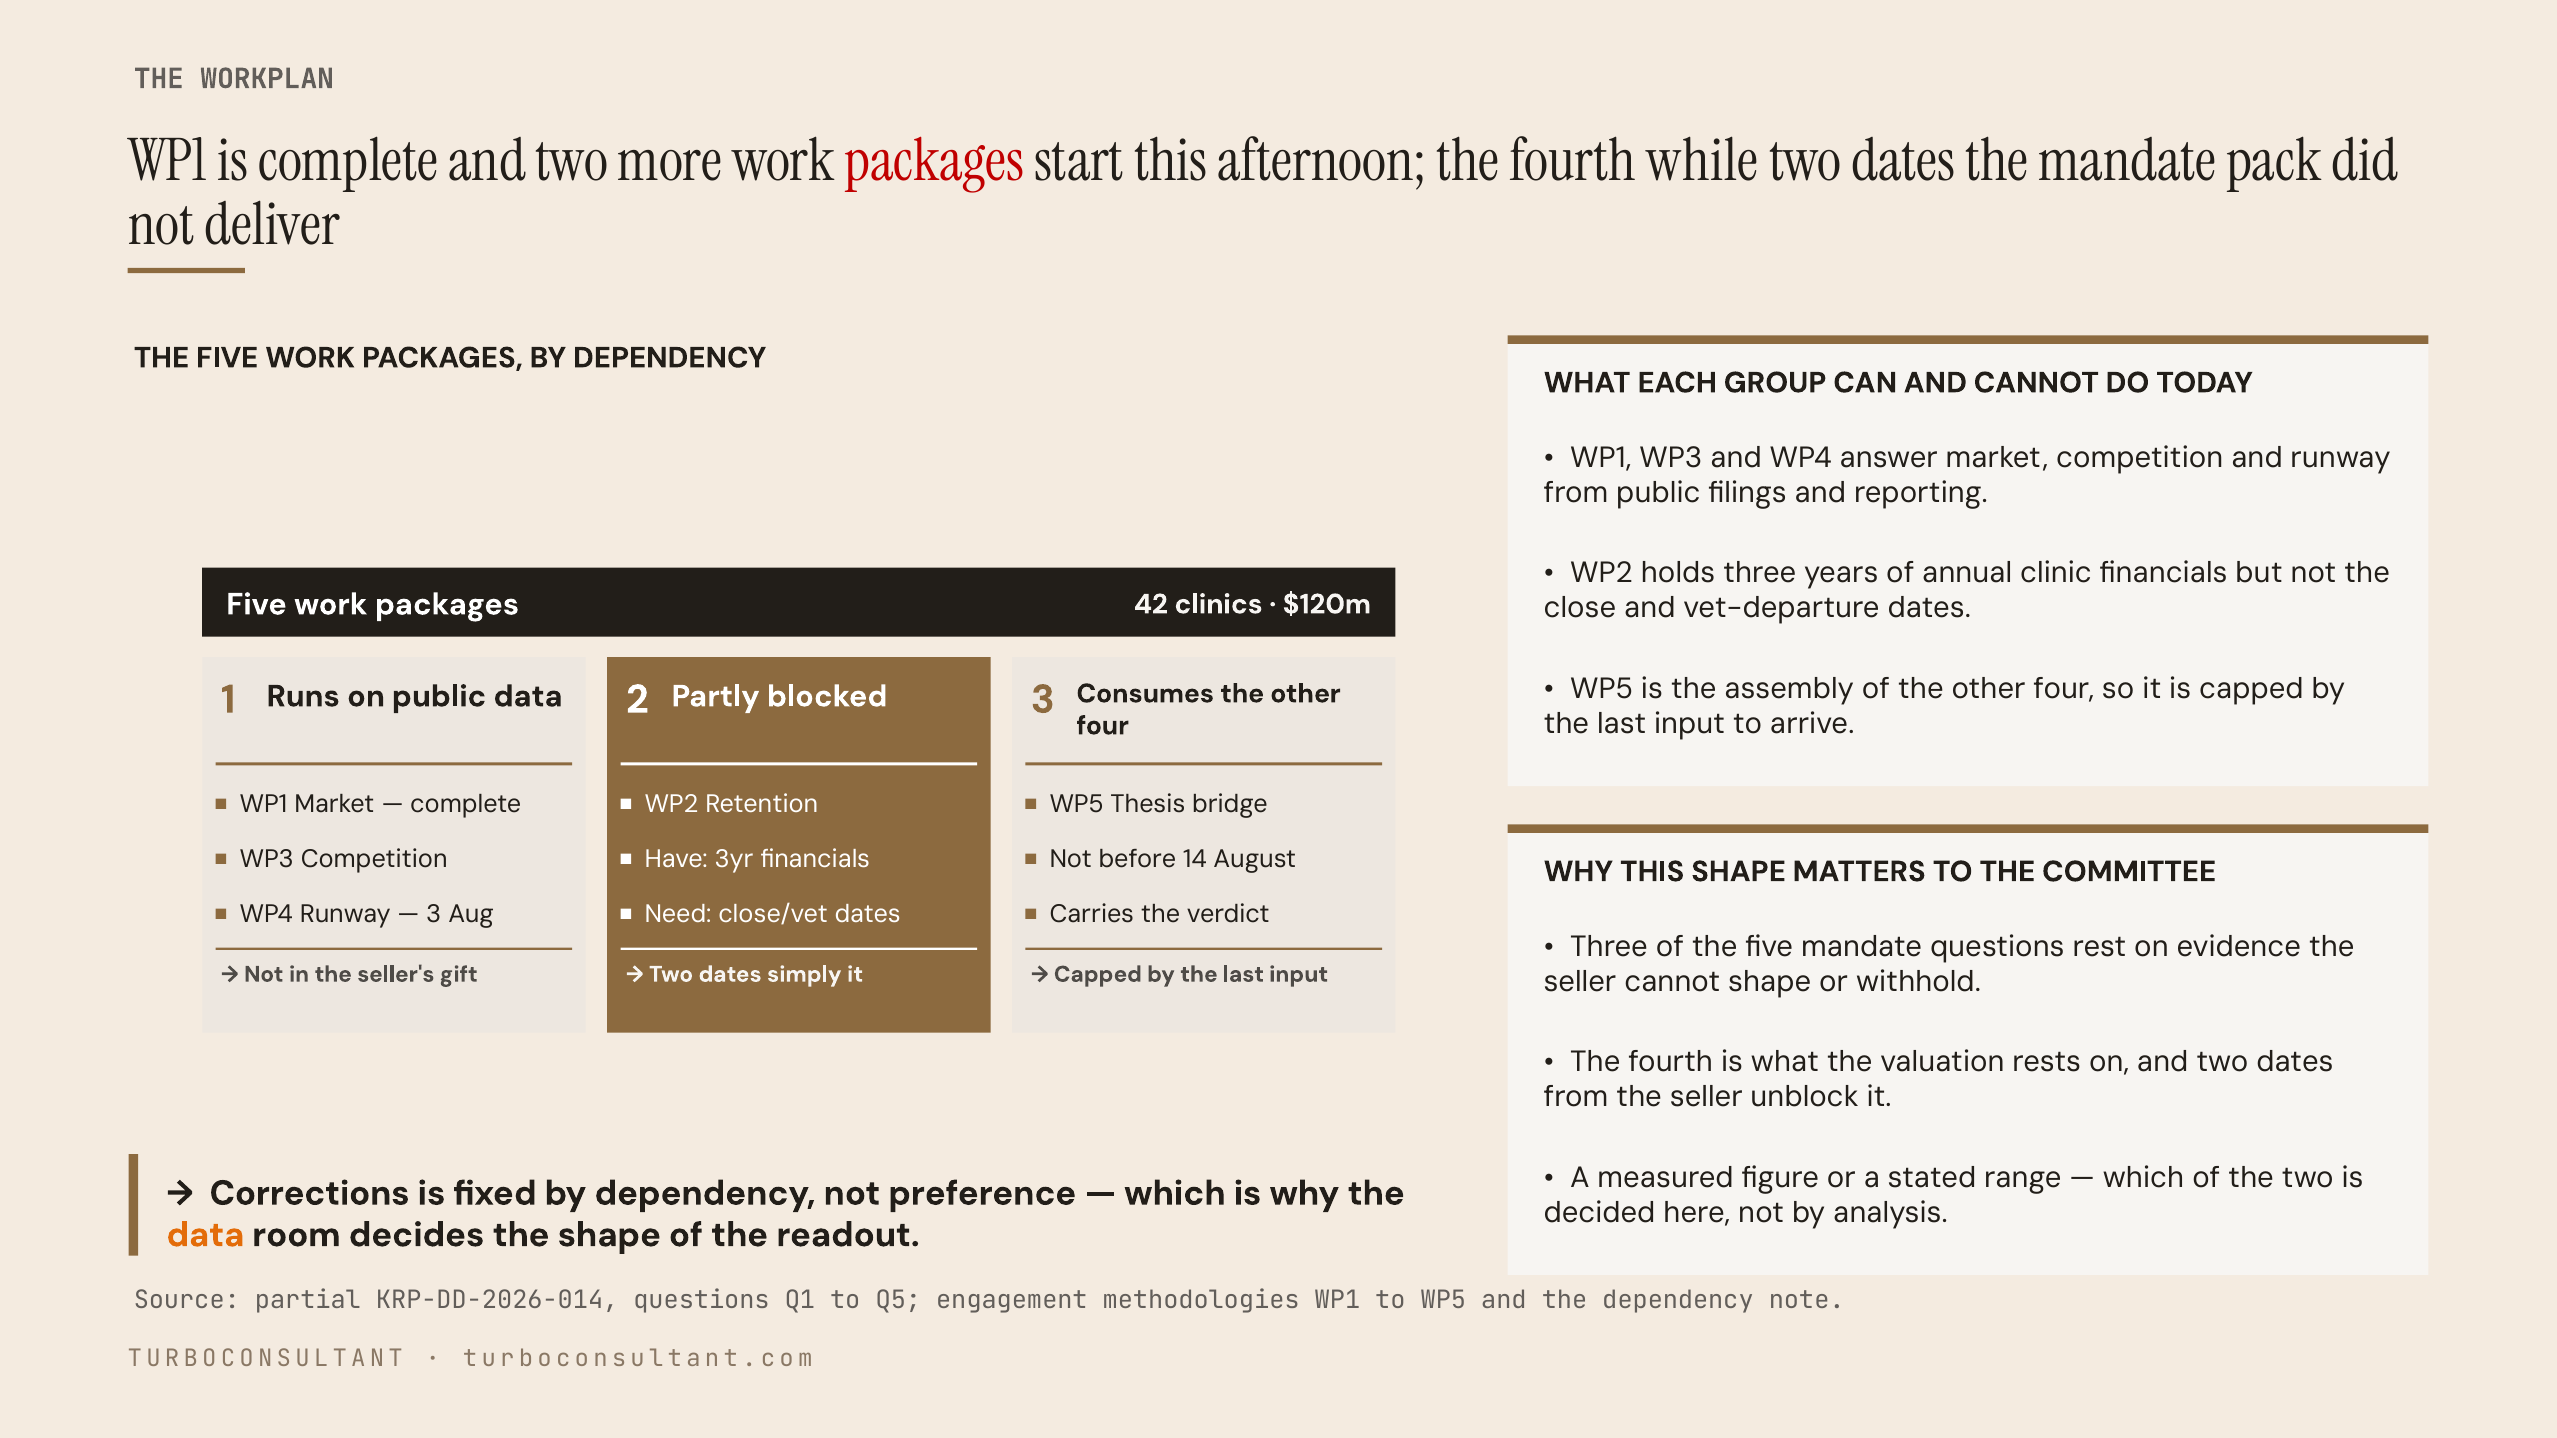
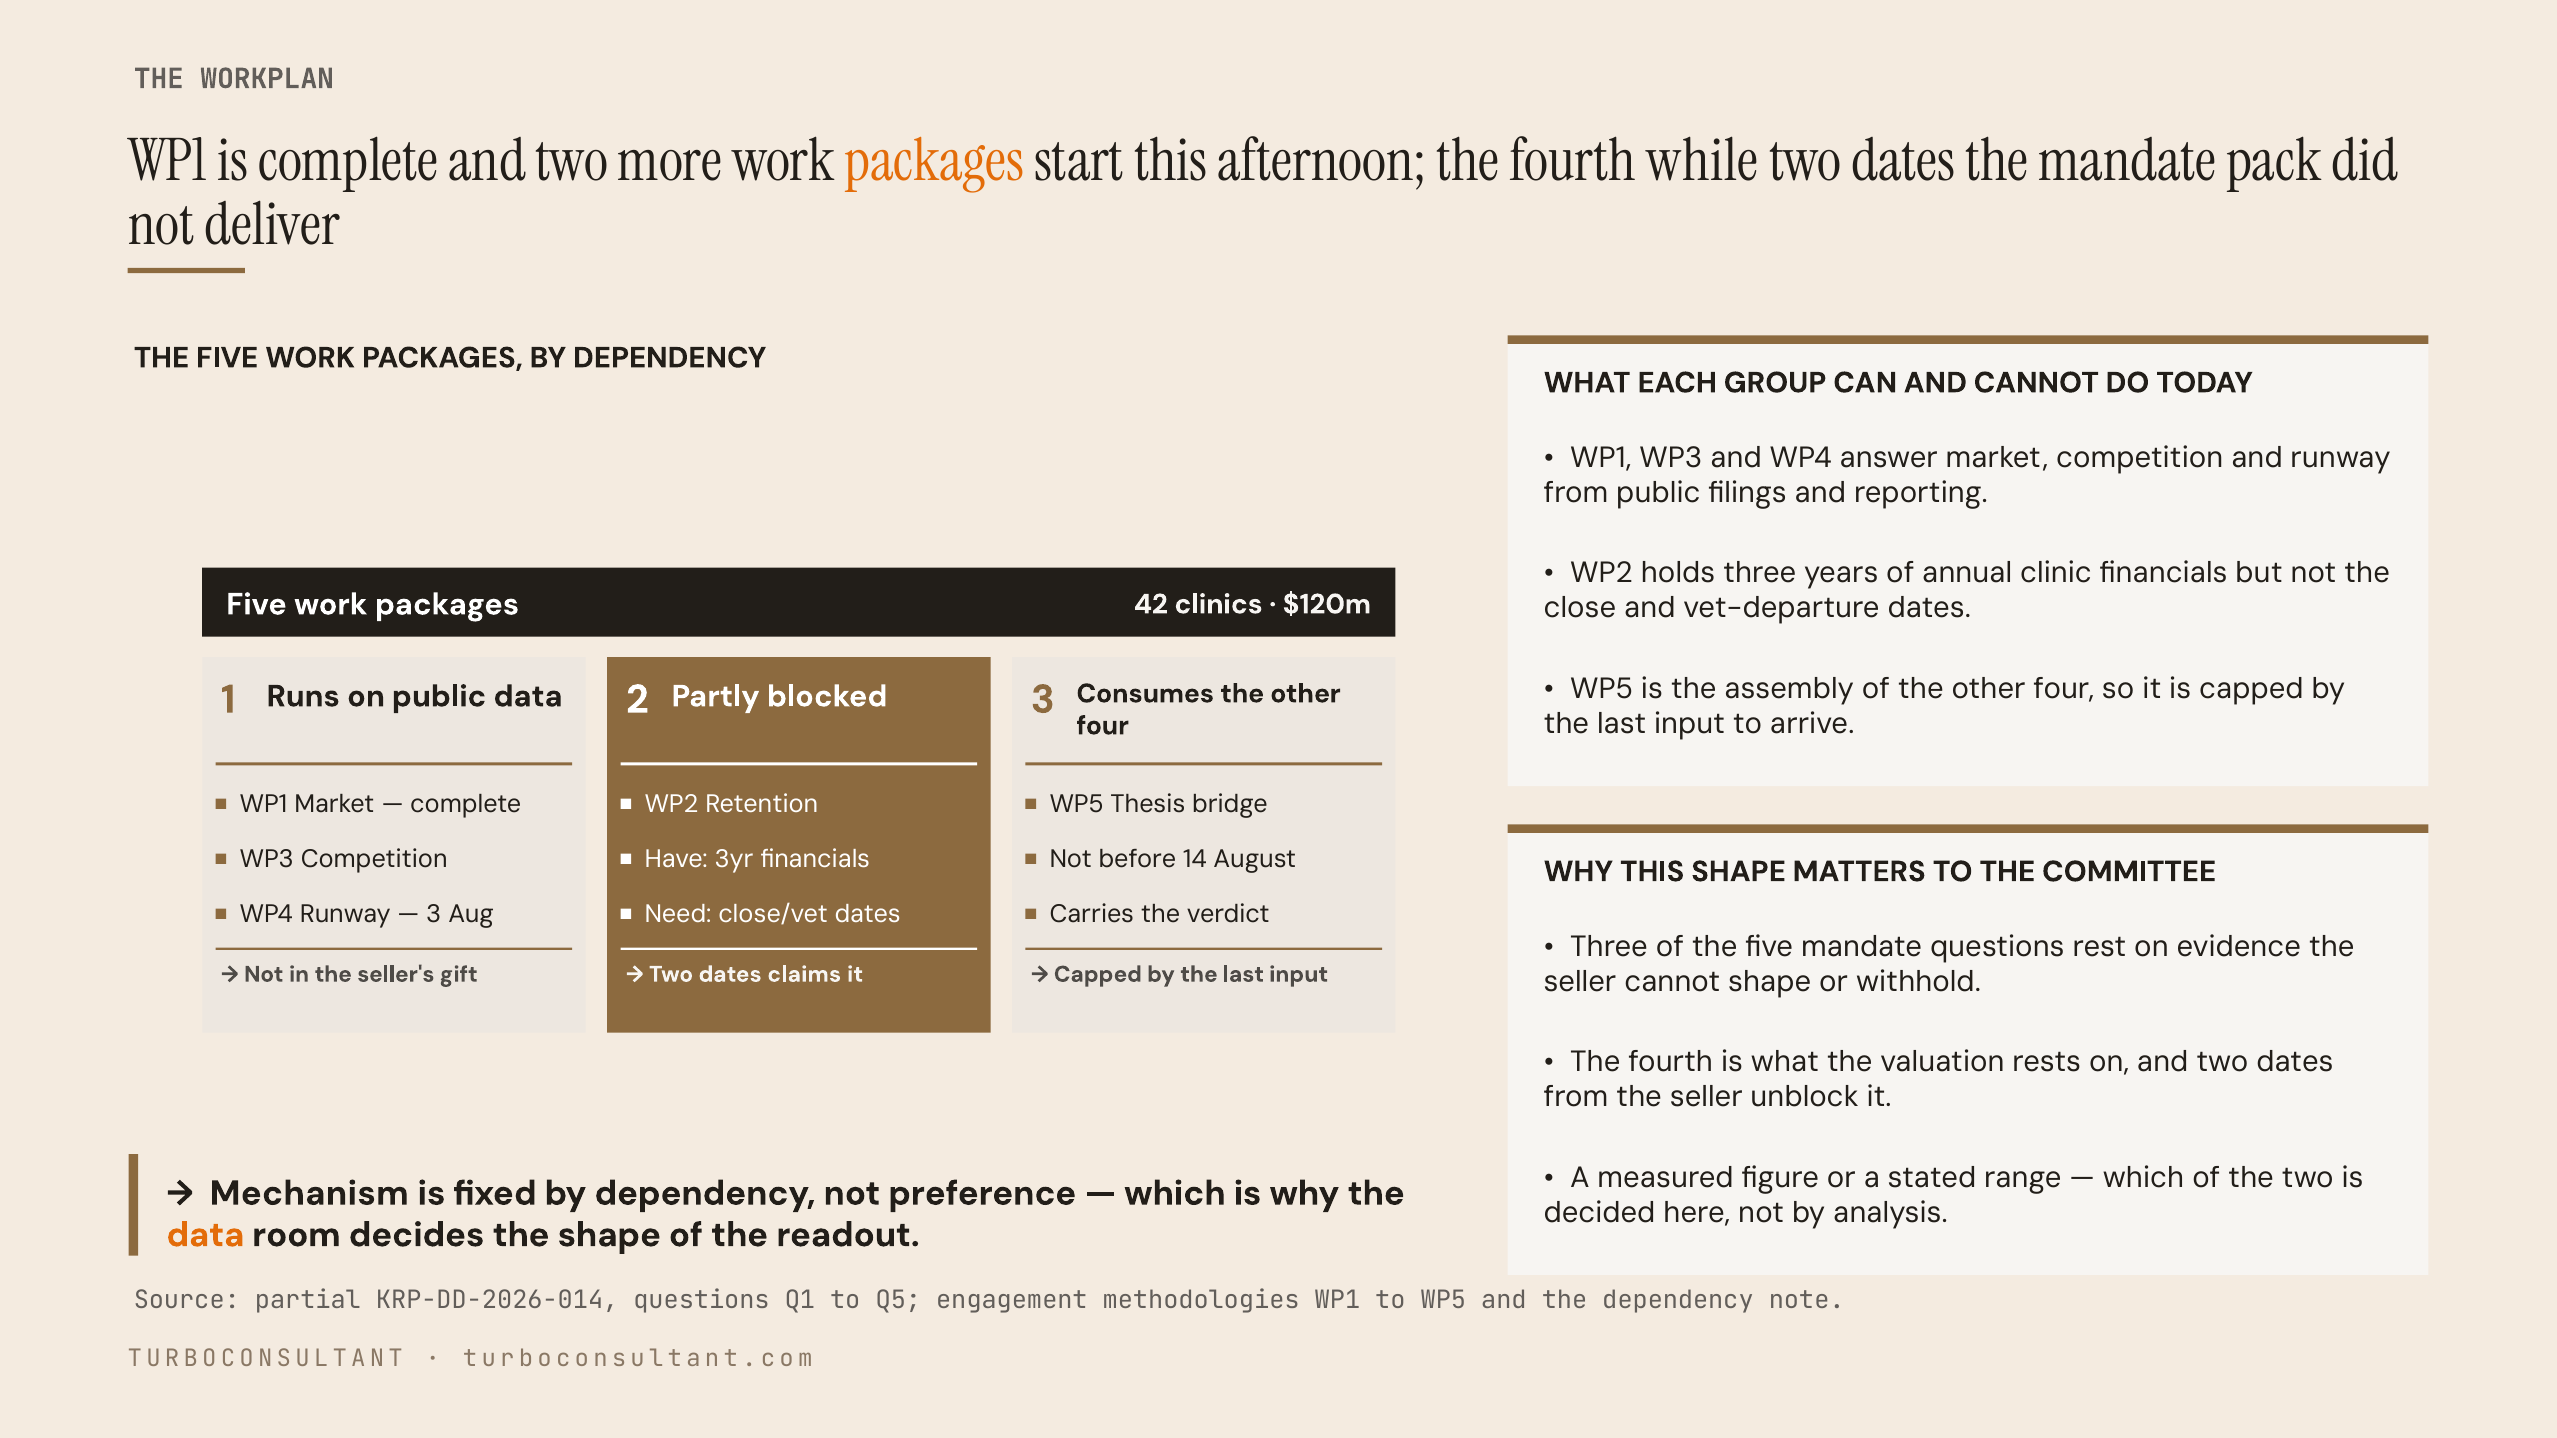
packages at (935, 162) colour: red -> orange
simply: simply -> claims
Corrections: Corrections -> Mechanism
